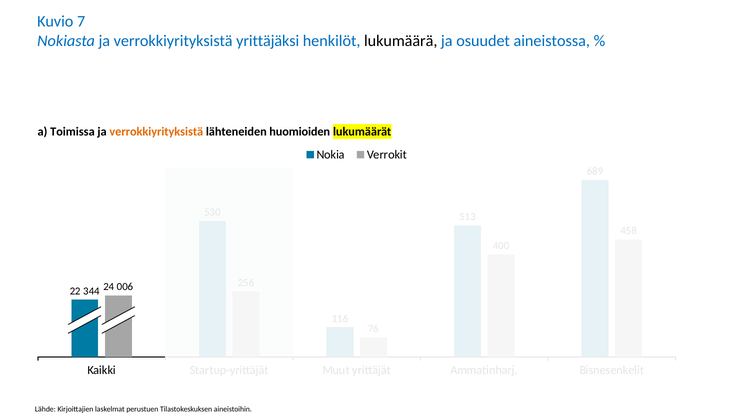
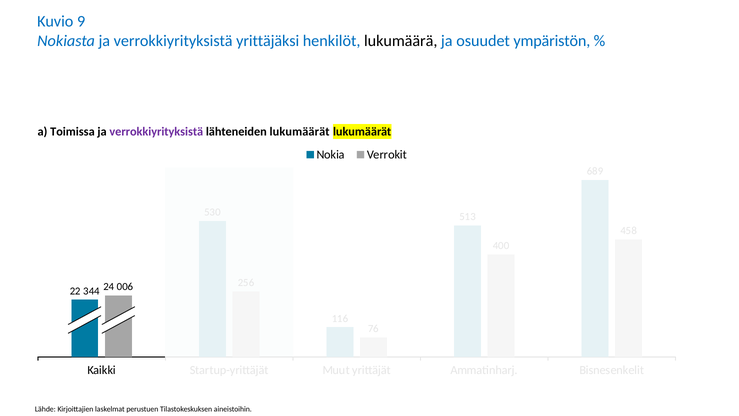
7: 7 -> 9
aineistossa: aineistossa -> ympäristön
verrokkiyrityksistä at (156, 132) colour: orange -> purple
lähteneiden huomioiden: huomioiden -> lukumäärät
